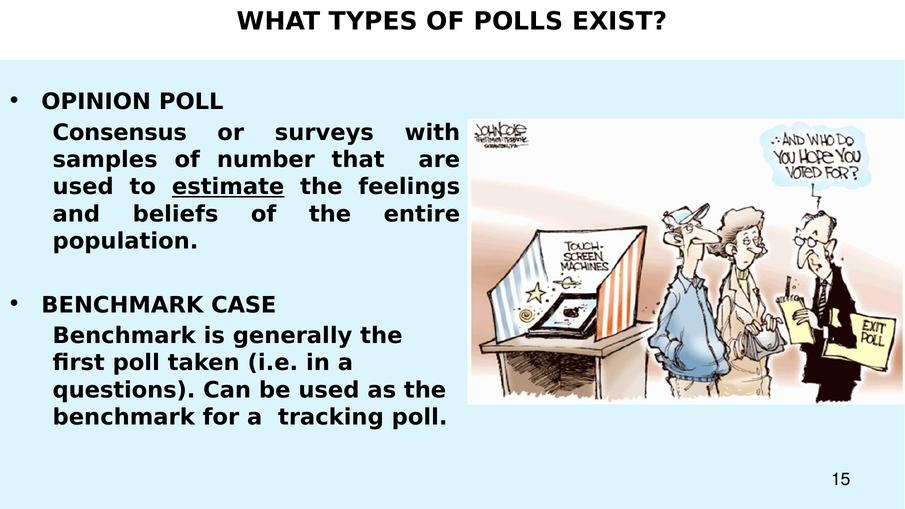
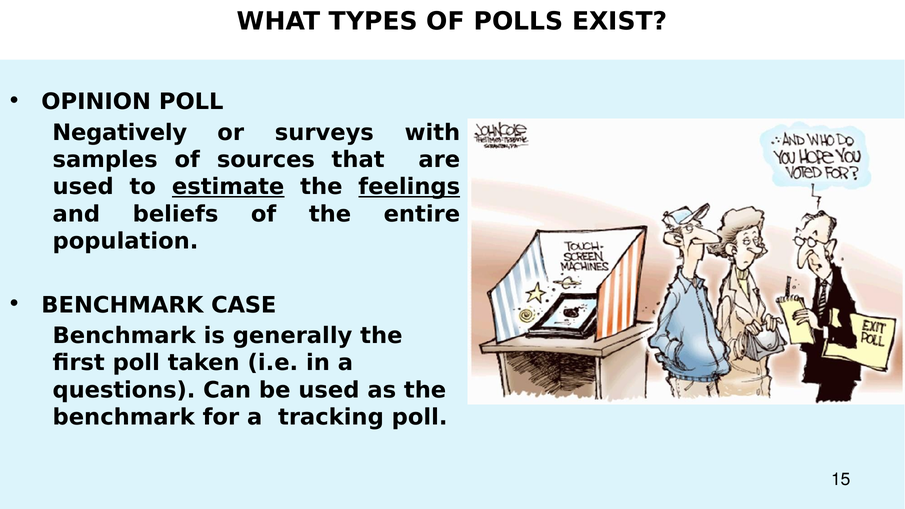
Consensus: Consensus -> Negatively
number: number -> sources
feelings underline: none -> present
